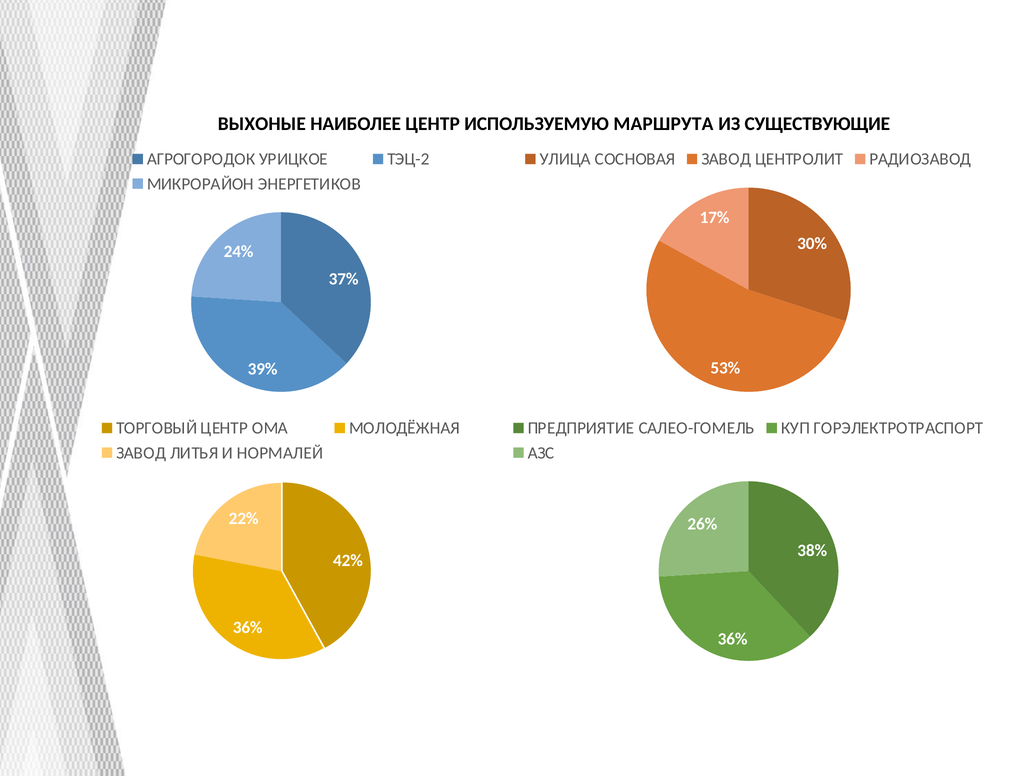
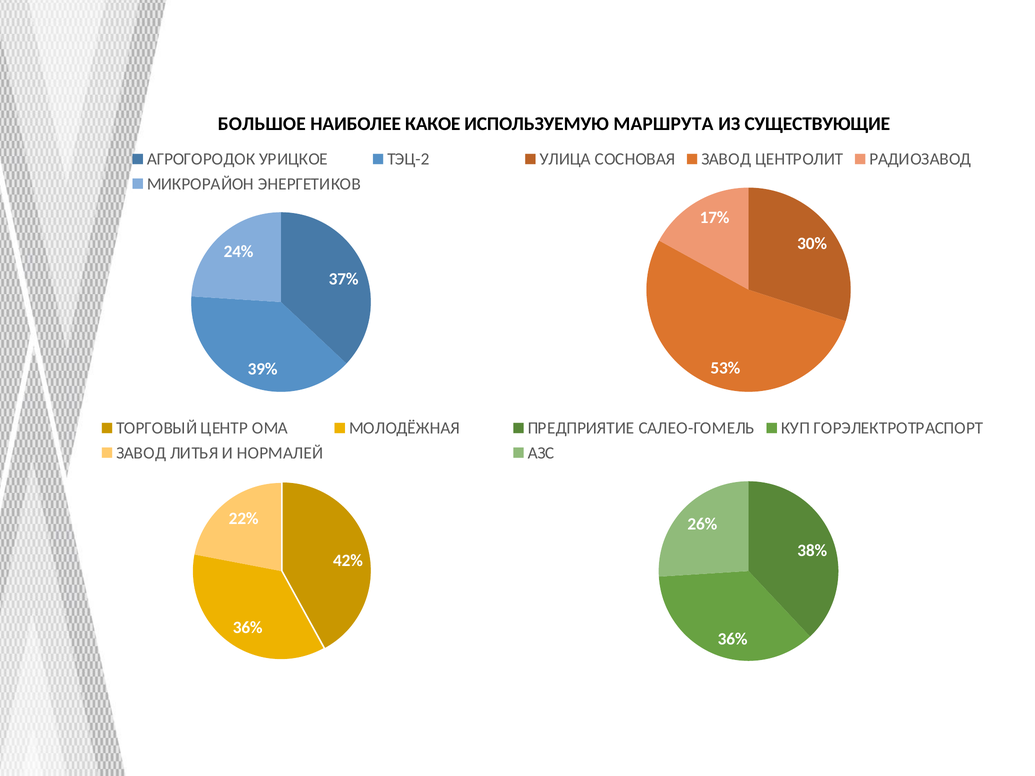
ВЫХОНЫЕ: ВЫХОНЫЕ -> БОЛЬШОЕ
НАИБОЛЕЕ ЦЕНТР: ЦЕНТР -> КАКОЕ
